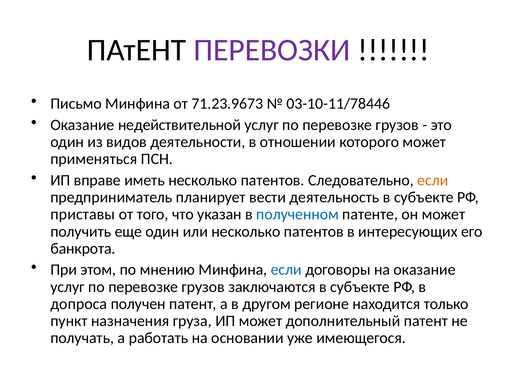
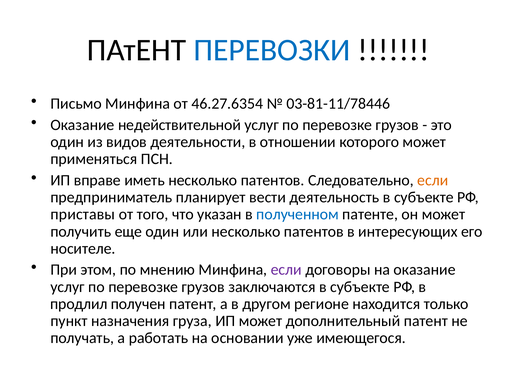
ПЕРЕВОЗКИ colour: purple -> blue
71.23.9673: 71.23.9673 -> 46.27.6354
03-10-11/78446: 03-10-11/78446 -> 03-81-11/78446
банкрота: банкрота -> носителе
если at (286, 270) colour: blue -> purple
допроса: допроса -> продлил
